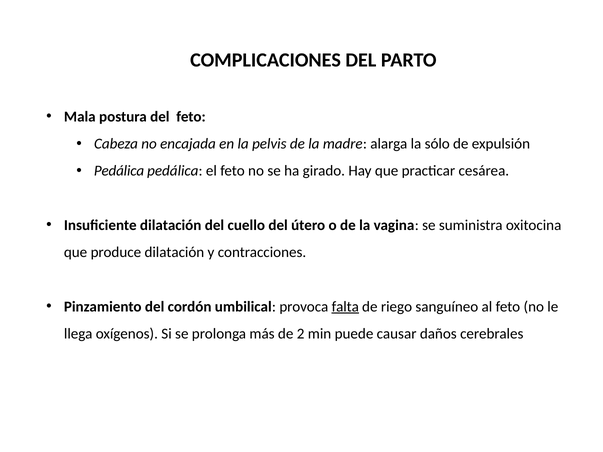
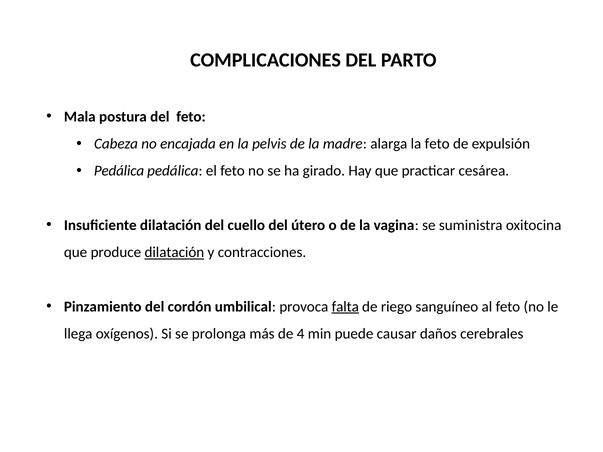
la sólo: sólo -> feto
dilatación at (174, 253) underline: none -> present
2: 2 -> 4
